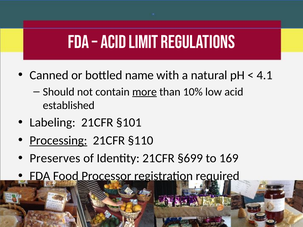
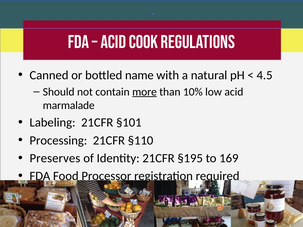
Limit: Limit -> Cook
4.1: 4.1 -> 4.5
established: established -> marmalade
Processing underline: present -> none
§699: §699 -> §195
